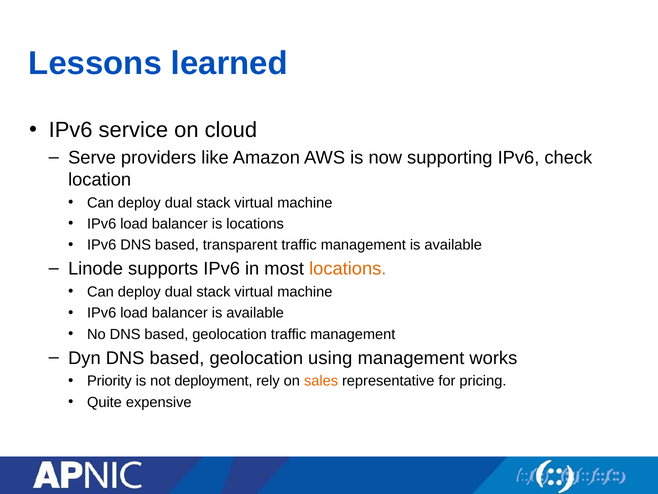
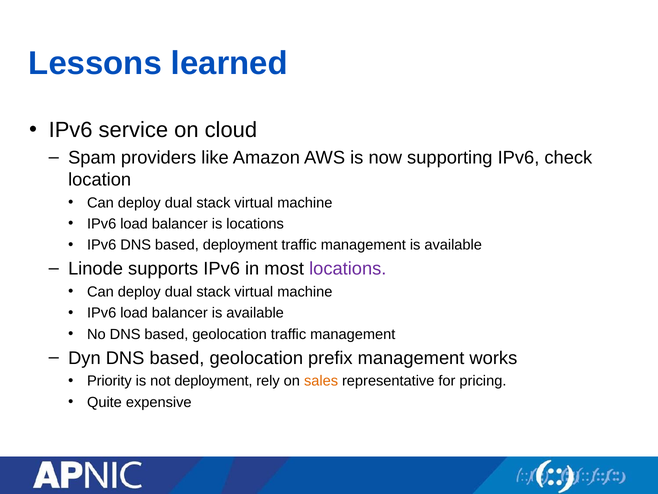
Serve: Serve -> Spam
based transparent: transparent -> deployment
locations at (348, 268) colour: orange -> purple
using: using -> prefix
